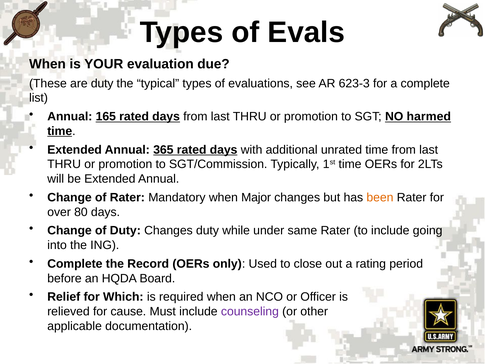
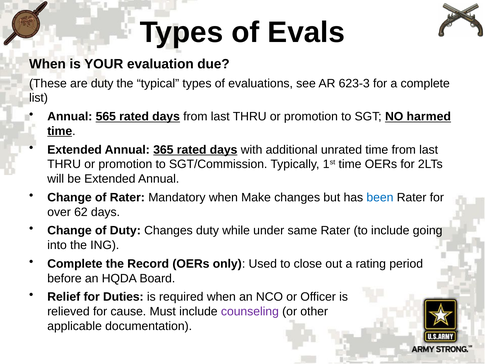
165: 165 -> 565
Major: Major -> Make
been colour: orange -> blue
80: 80 -> 62
Which: Which -> Duties
